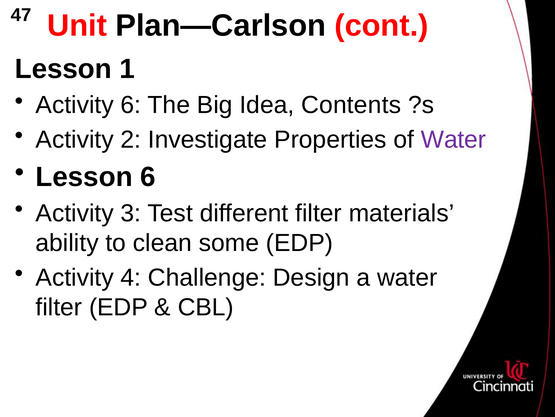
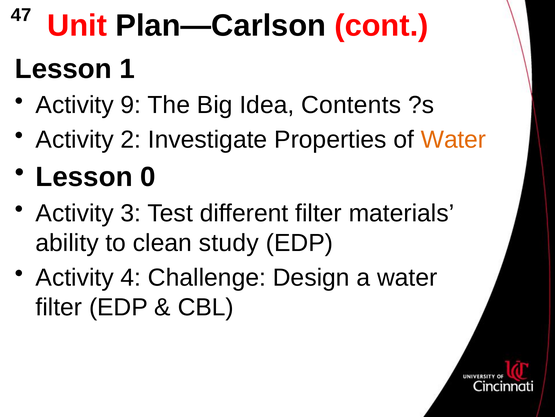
Activity 6: 6 -> 9
Water at (453, 140) colour: purple -> orange
Lesson 6: 6 -> 0
some: some -> study
